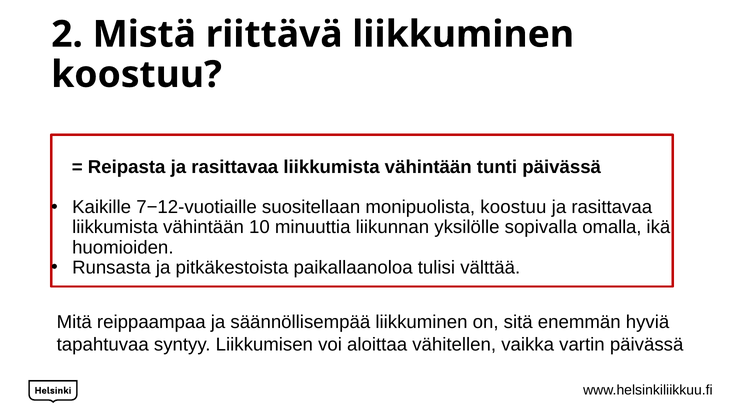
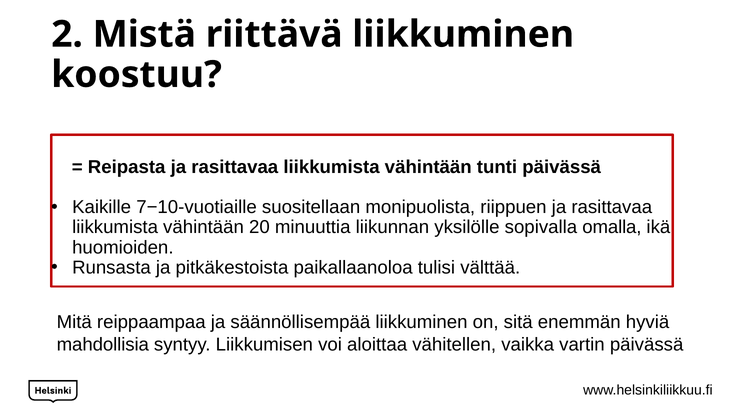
7−12-vuotiaille: 7−12-vuotiaille -> 7−10-vuotiaille
monipuolista koostuu: koostuu -> riippuen
10: 10 -> 20
tapahtuvaa: tapahtuvaa -> mahdollisia
